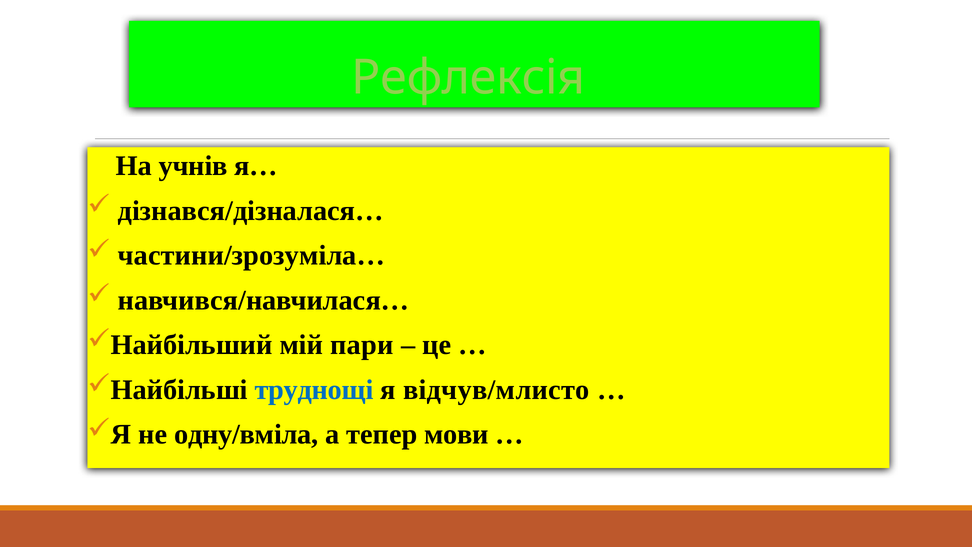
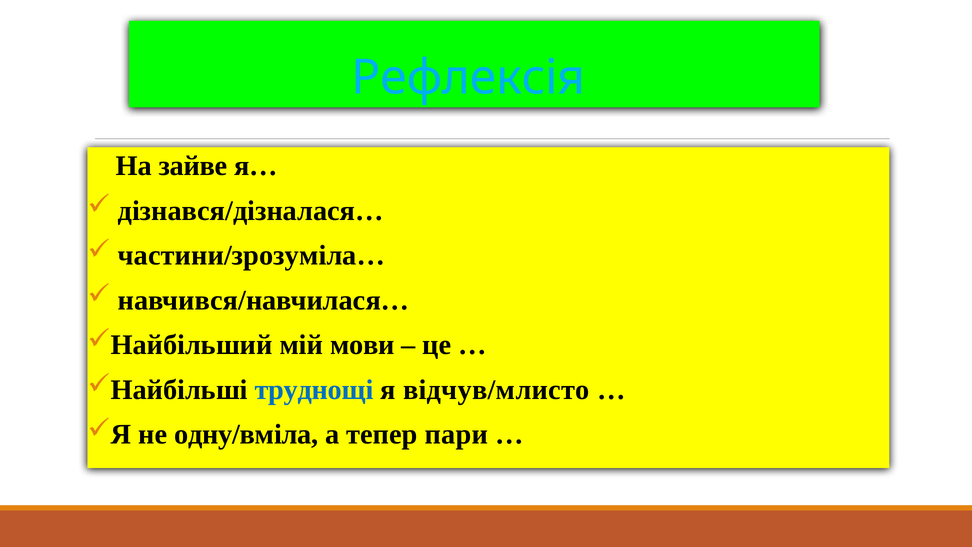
Рефлексія colour: light green -> light blue
учнів: учнів -> зайве
пари: пари -> мови
мови: мови -> пари
